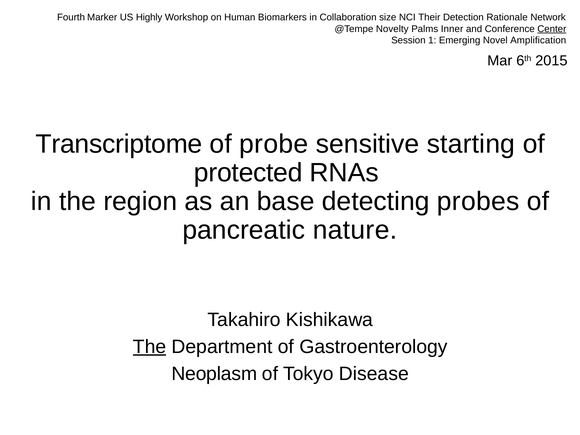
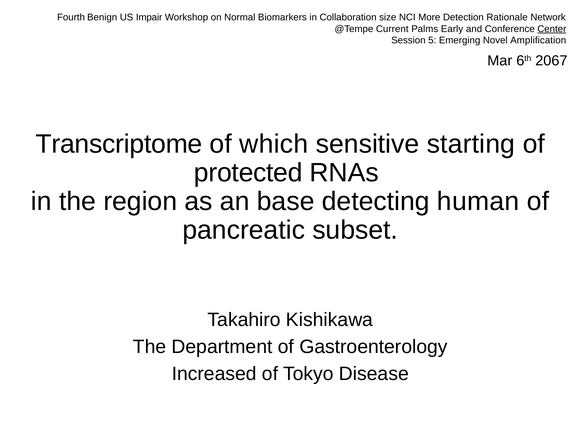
Marker: Marker -> Benign
Highly: Highly -> Impair
Human: Human -> Normal
Their: Their -> More
Novelty: Novelty -> Current
Inner: Inner -> Early
1: 1 -> 5
2015: 2015 -> 2067
probe: probe -> which
probes: probes -> human
nature: nature -> subset
The at (150, 347) underline: present -> none
Neoplasm: Neoplasm -> Increased
